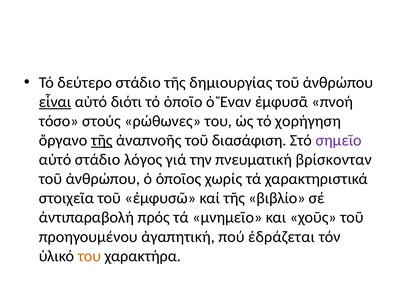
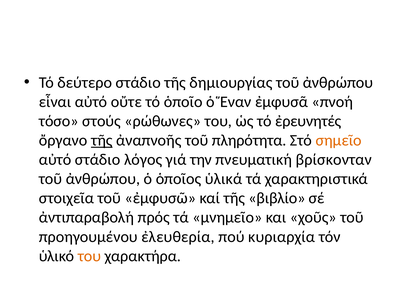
εἶναι underline: present -> none
διότι: διότι -> οὔτε
χορήγηση: χορήγηση -> ἐρευνητές
διασάφιση: διασάφιση -> πληρότητα
σημεῖο colour: purple -> orange
χωρίς: χωρίς -> ὑλικά
ἀγαπητική: ἀγαπητική -> ἐλευθερία
ἑδράζεται: ἑδράζεται -> κυριαρχία
